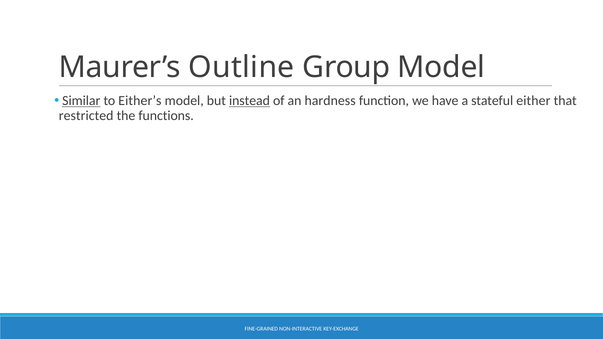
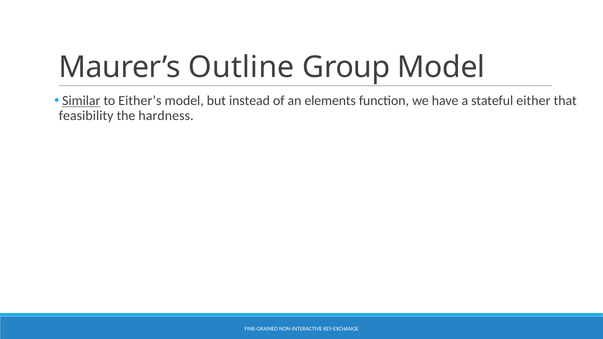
instead underline: present -> none
hardness: hardness -> elements
restricted: restricted -> feasibility
functions: functions -> hardness
